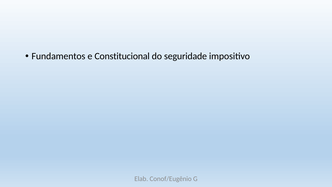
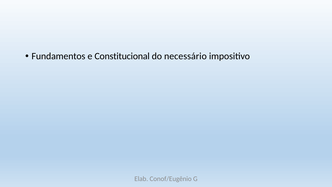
seguridade: seguridade -> necessário
